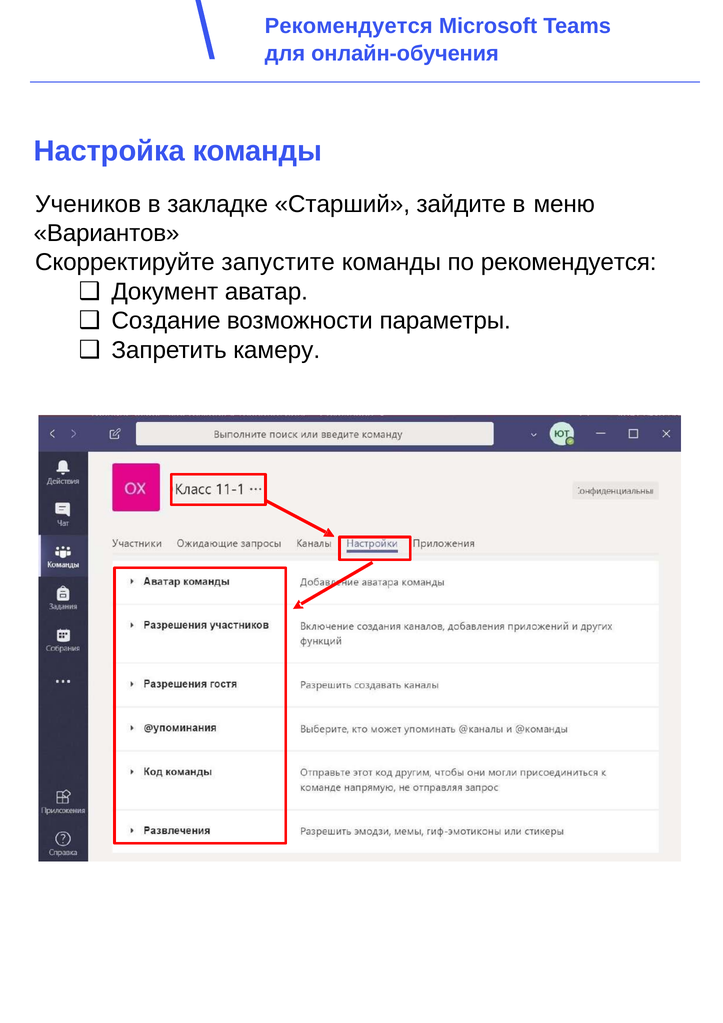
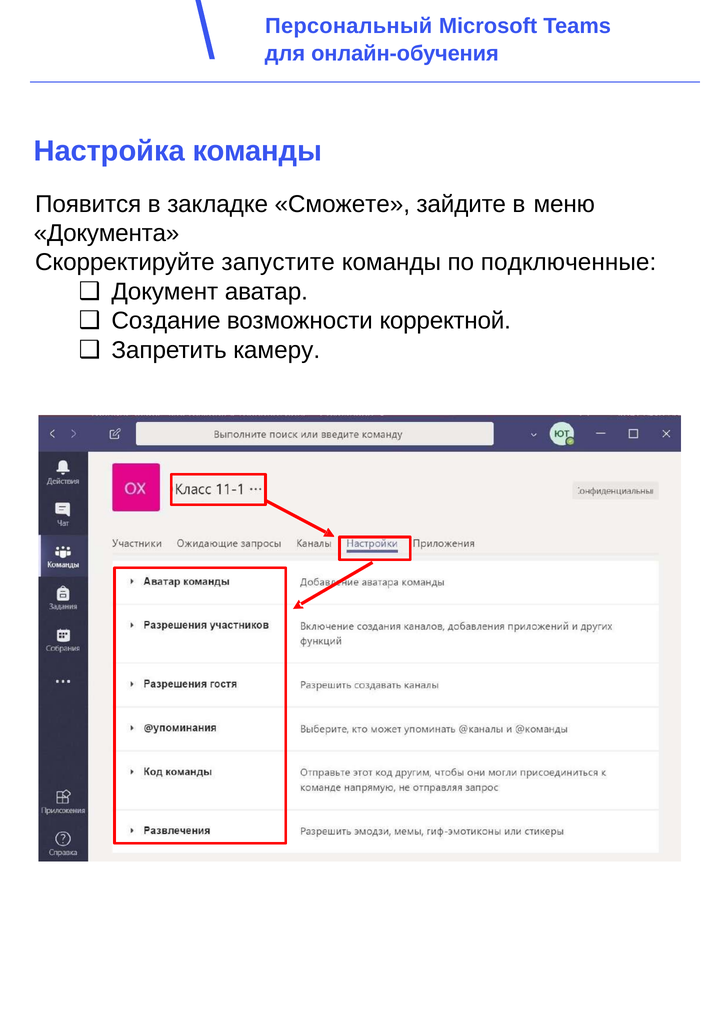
Рекомендуется at (349, 26): Рекомендуется -> Персональный
Учеников: Учеников -> Появится
Старший: Старший -> Сможете
Вариантов: Вариантов -> Документа
по рекомендуется: рекомендуется -> подключенные
параметры: параметры -> корректной
